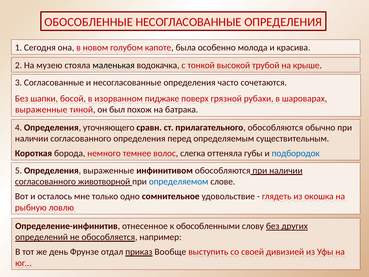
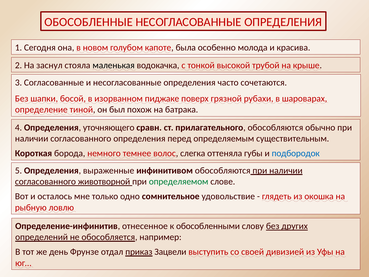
музею: музею -> заснул
выраженные at (41, 109): выраженные -> определение
определяемом colour: blue -> green
Вообще: Вообще -> Зацвели
